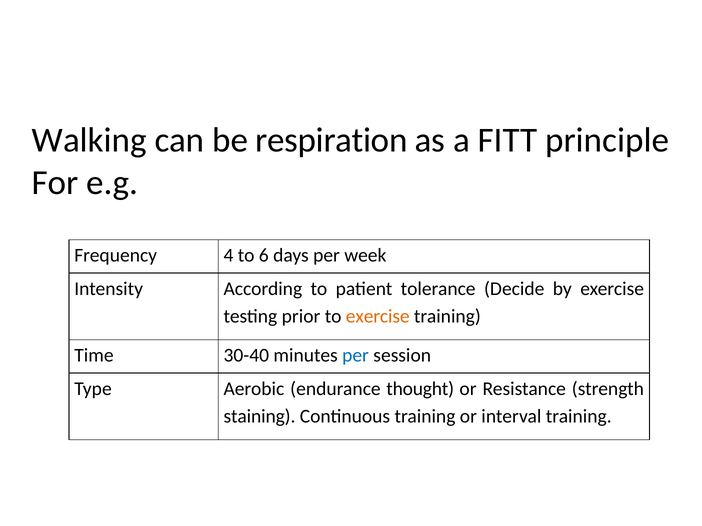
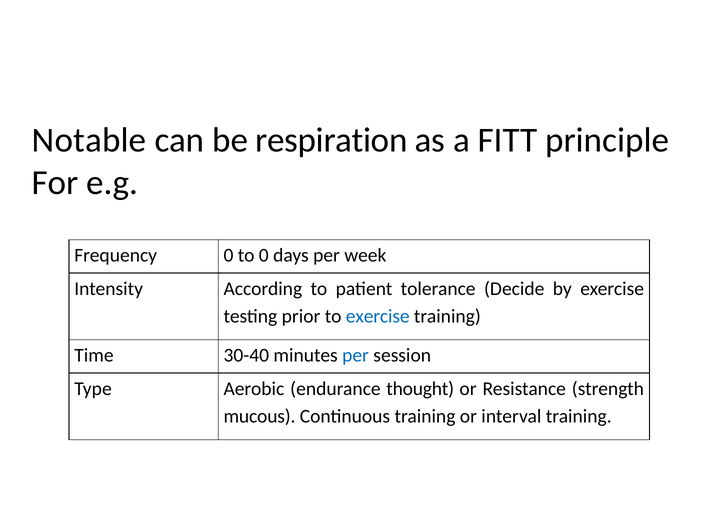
Walking: Walking -> Notable
Frequency 4: 4 -> 0
to 6: 6 -> 0
exercise at (378, 317) colour: orange -> blue
staining: staining -> mucous
